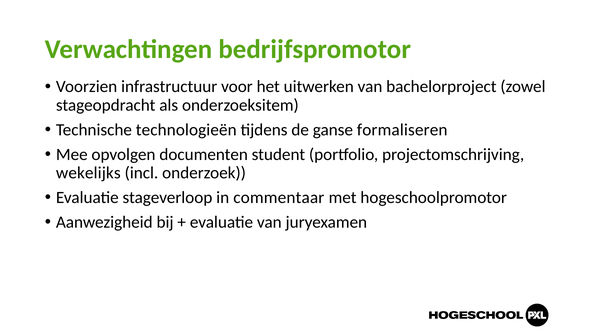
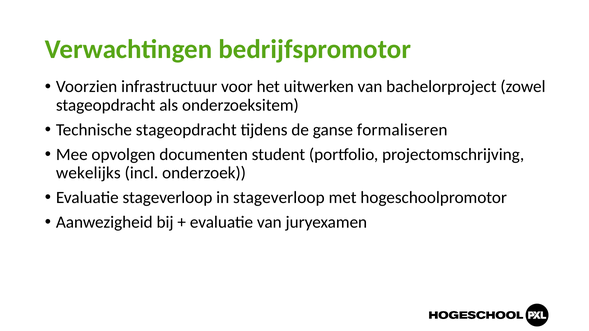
Technische technologieën: technologieën -> stageopdracht
in commentaar: commentaar -> stageverloop
